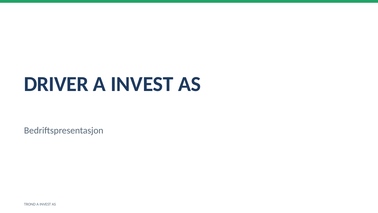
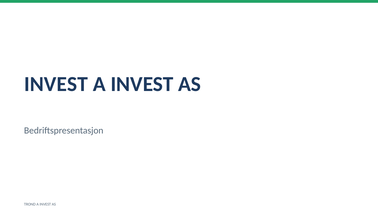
DRIVER at (56, 84): DRIVER -> INVEST
